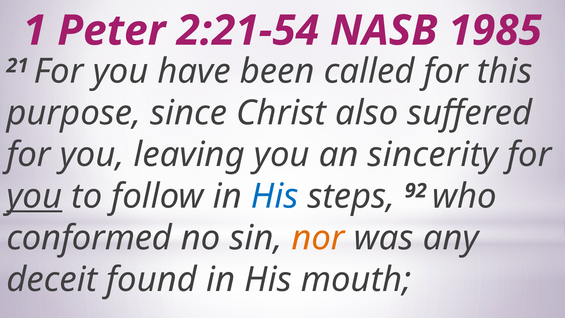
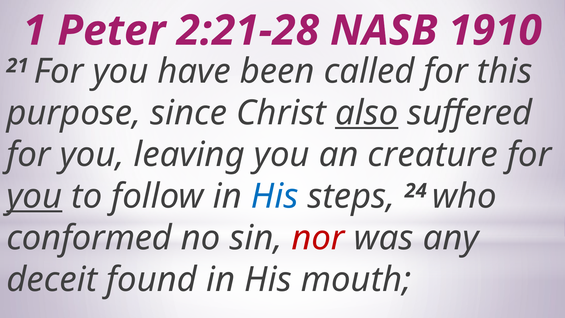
2:21-54: 2:21-54 -> 2:21-28
1985: 1985 -> 1910
also underline: none -> present
sincerity: sincerity -> creature
92: 92 -> 24
nor colour: orange -> red
